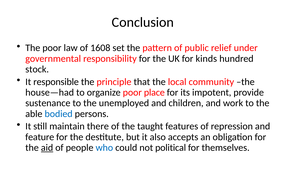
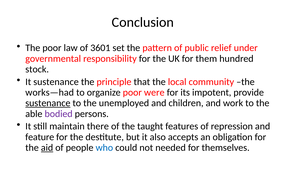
1608: 1608 -> 3601
kinds: kinds -> them
It responsible: responsible -> sustenance
house—had: house—had -> works—had
place: place -> were
sustenance at (48, 103) underline: none -> present
bodied colour: blue -> purple
political: political -> needed
